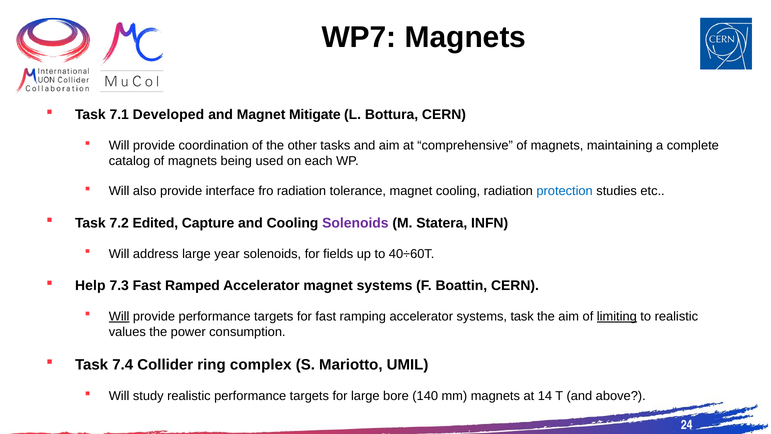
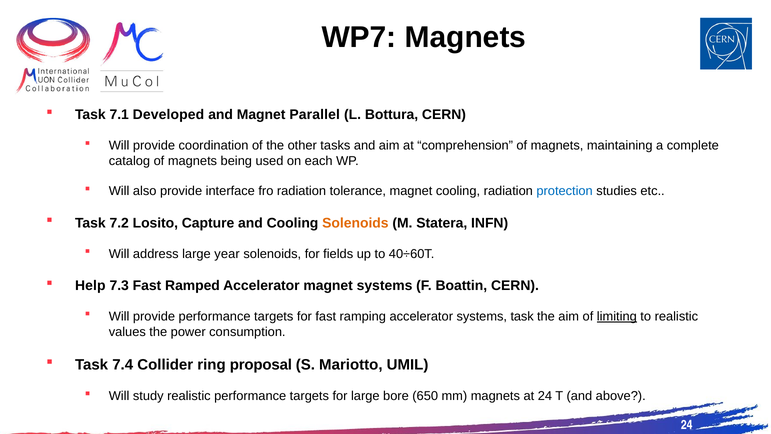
Mitigate: Mitigate -> Parallel
comprehensive: comprehensive -> comprehension
Edited: Edited -> Losito
Solenoids at (355, 223) colour: purple -> orange
Will at (119, 316) underline: present -> none
complex: complex -> proposal
140: 140 -> 650
at 14: 14 -> 24
